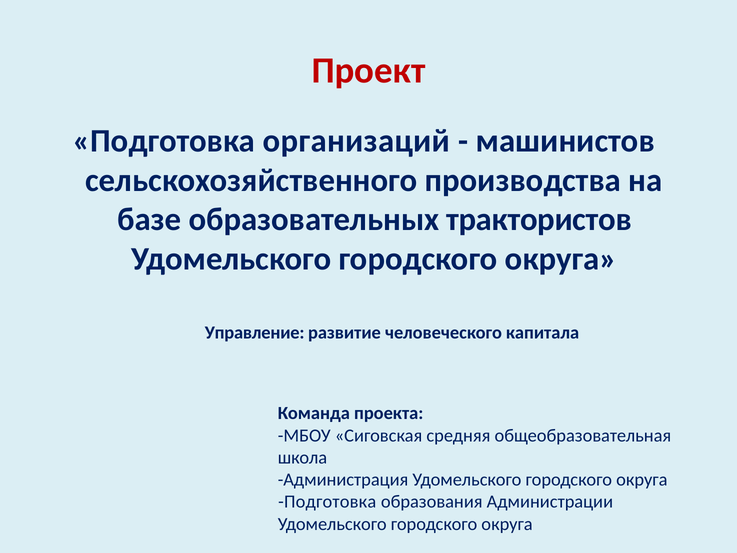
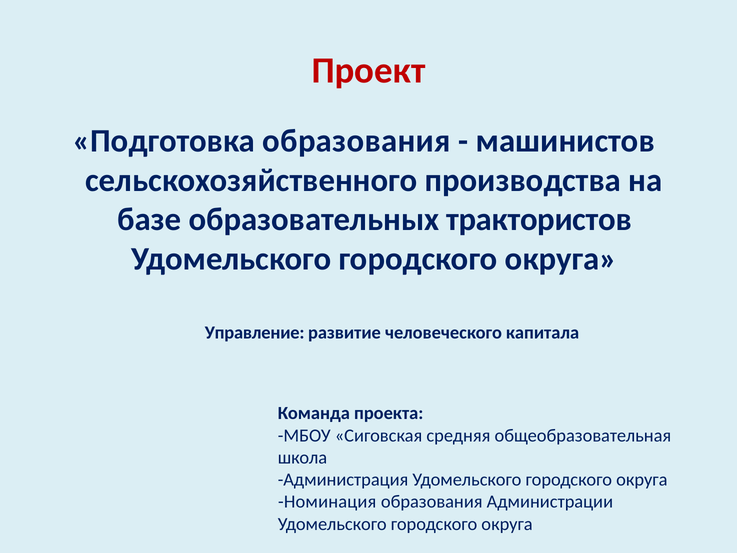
Подготовка организаций: организаций -> образования
Подготовка at (327, 502): Подготовка -> Номинация
